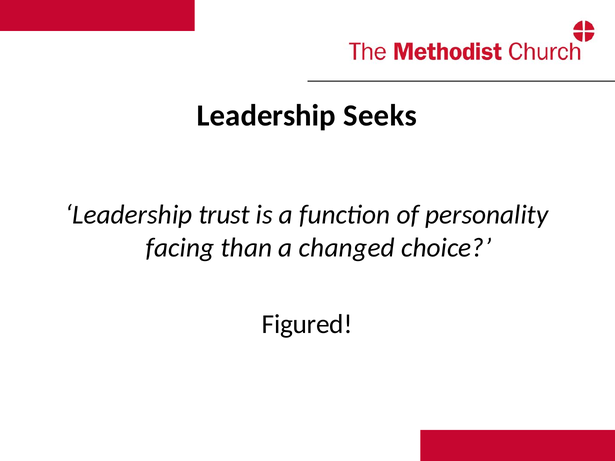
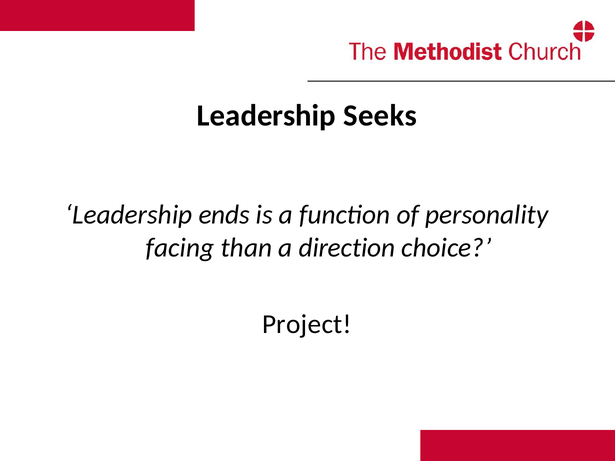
trust: trust -> ends
changed: changed -> direction
Figured: Figured -> Project
